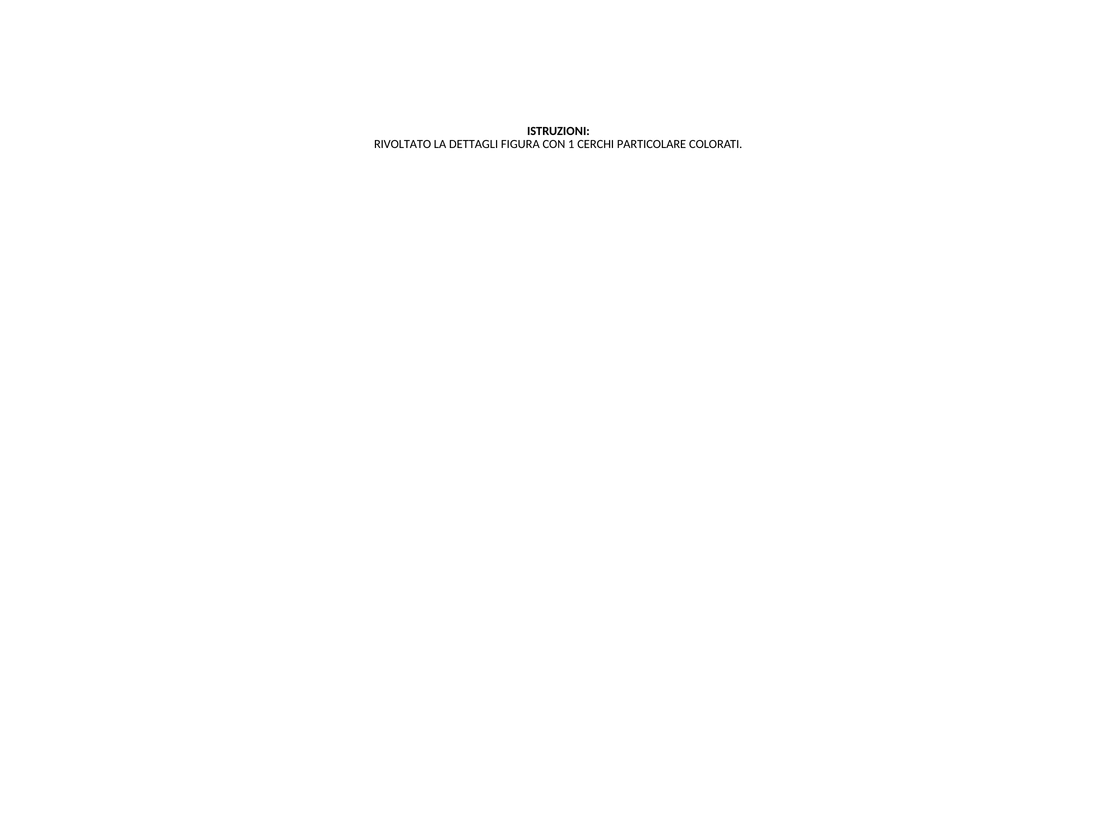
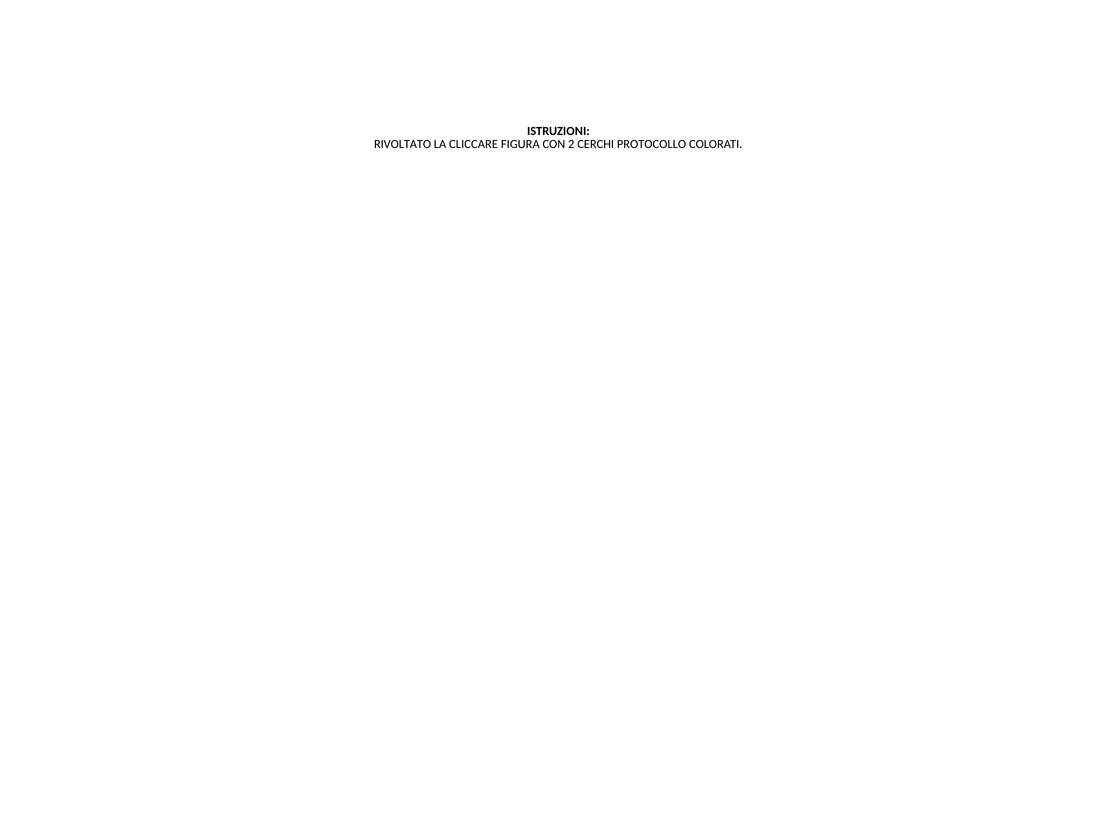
DETTAGLI: DETTAGLI -> CLICCARE
1: 1 -> 2
PARTICOLARE: PARTICOLARE -> PROTOCOLLO
